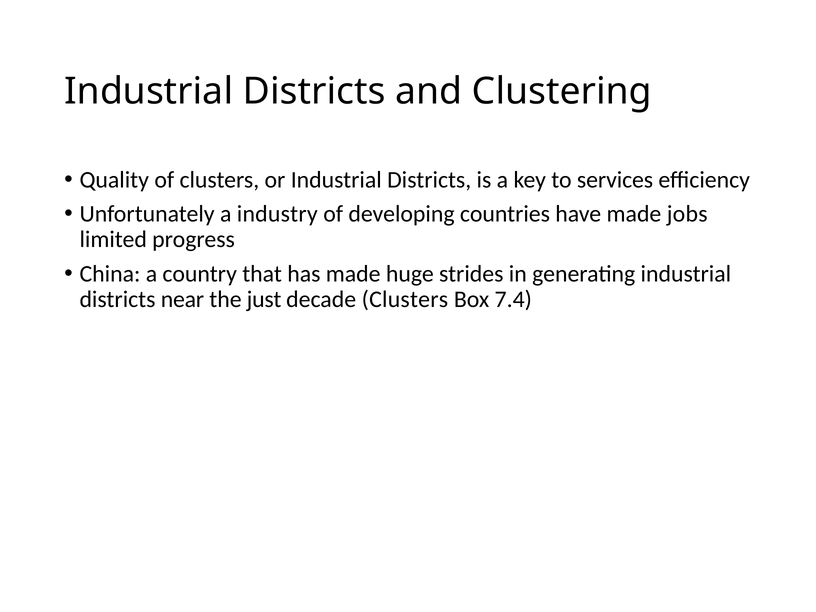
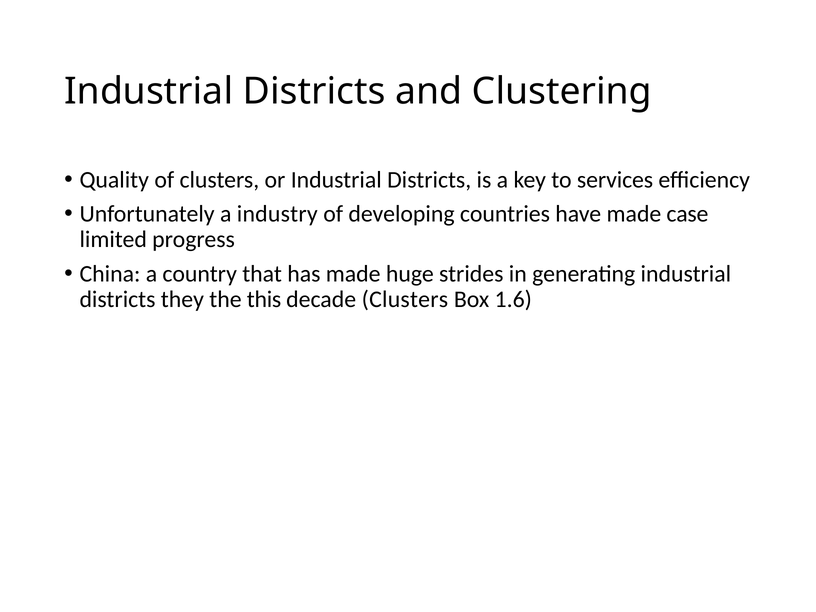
jobs: jobs -> case
near: near -> they
just: just -> this
7.4: 7.4 -> 1.6
